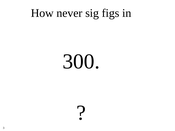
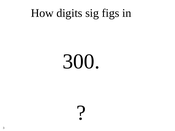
never: never -> digits
